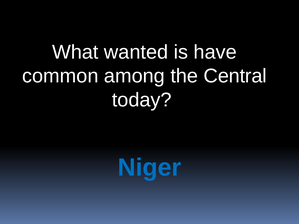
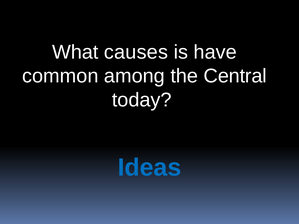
wanted: wanted -> causes
Niger: Niger -> Ideas
